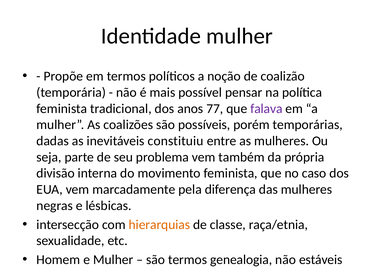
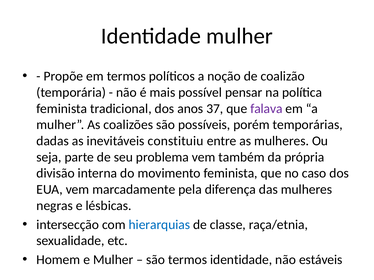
77: 77 -> 37
hierarquias colour: orange -> blue
termos genealogia: genealogia -> identidade
